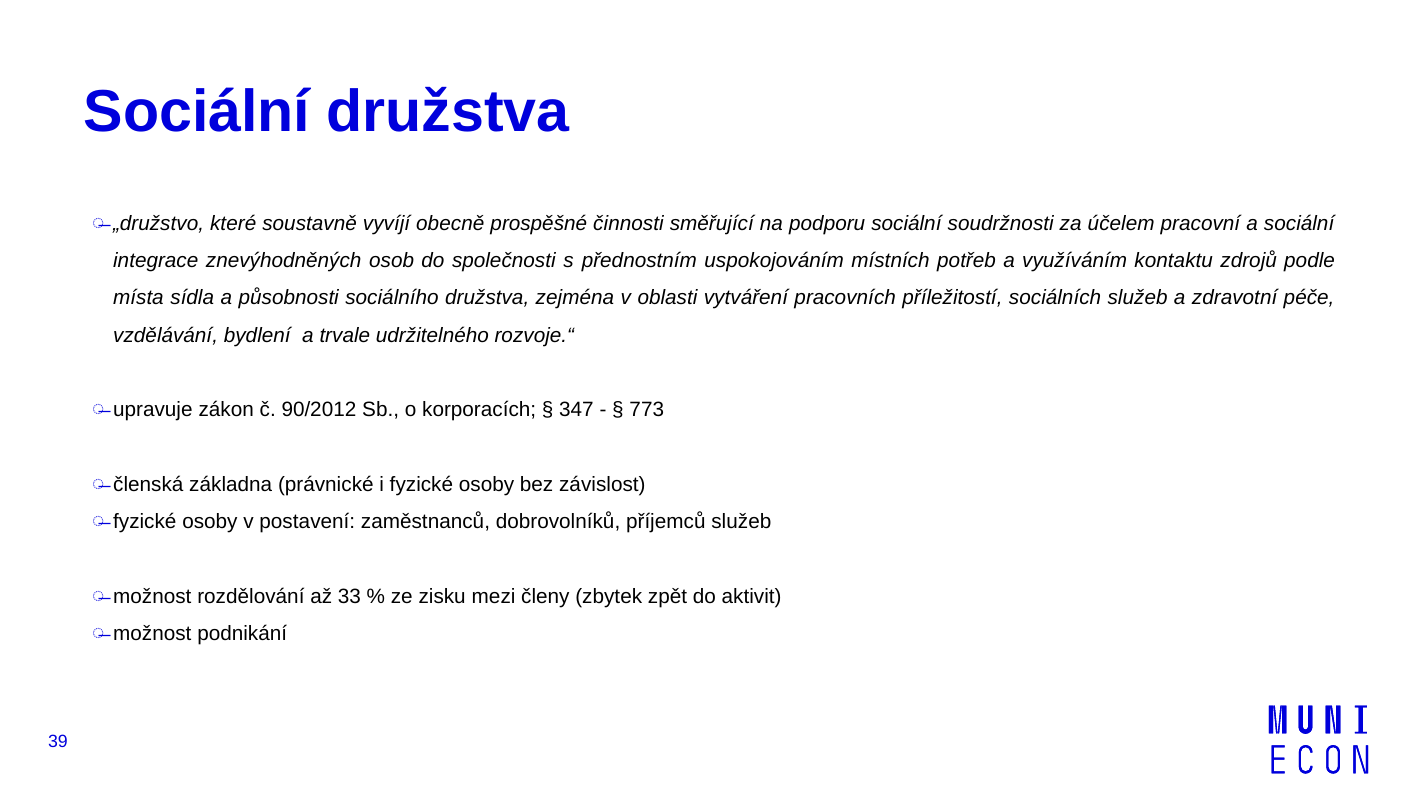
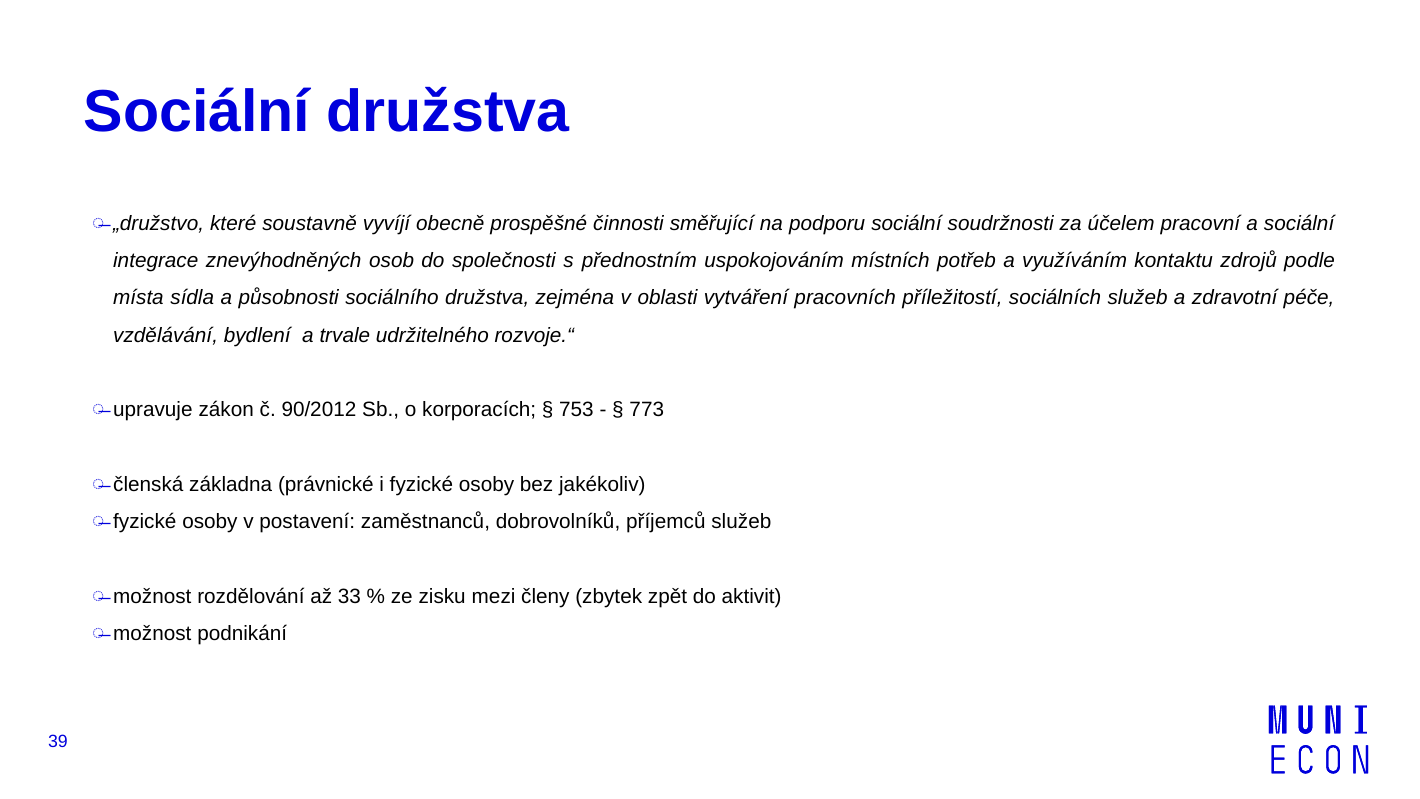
347: 347 -> 753
závislost: závislost -> jakékoliv
